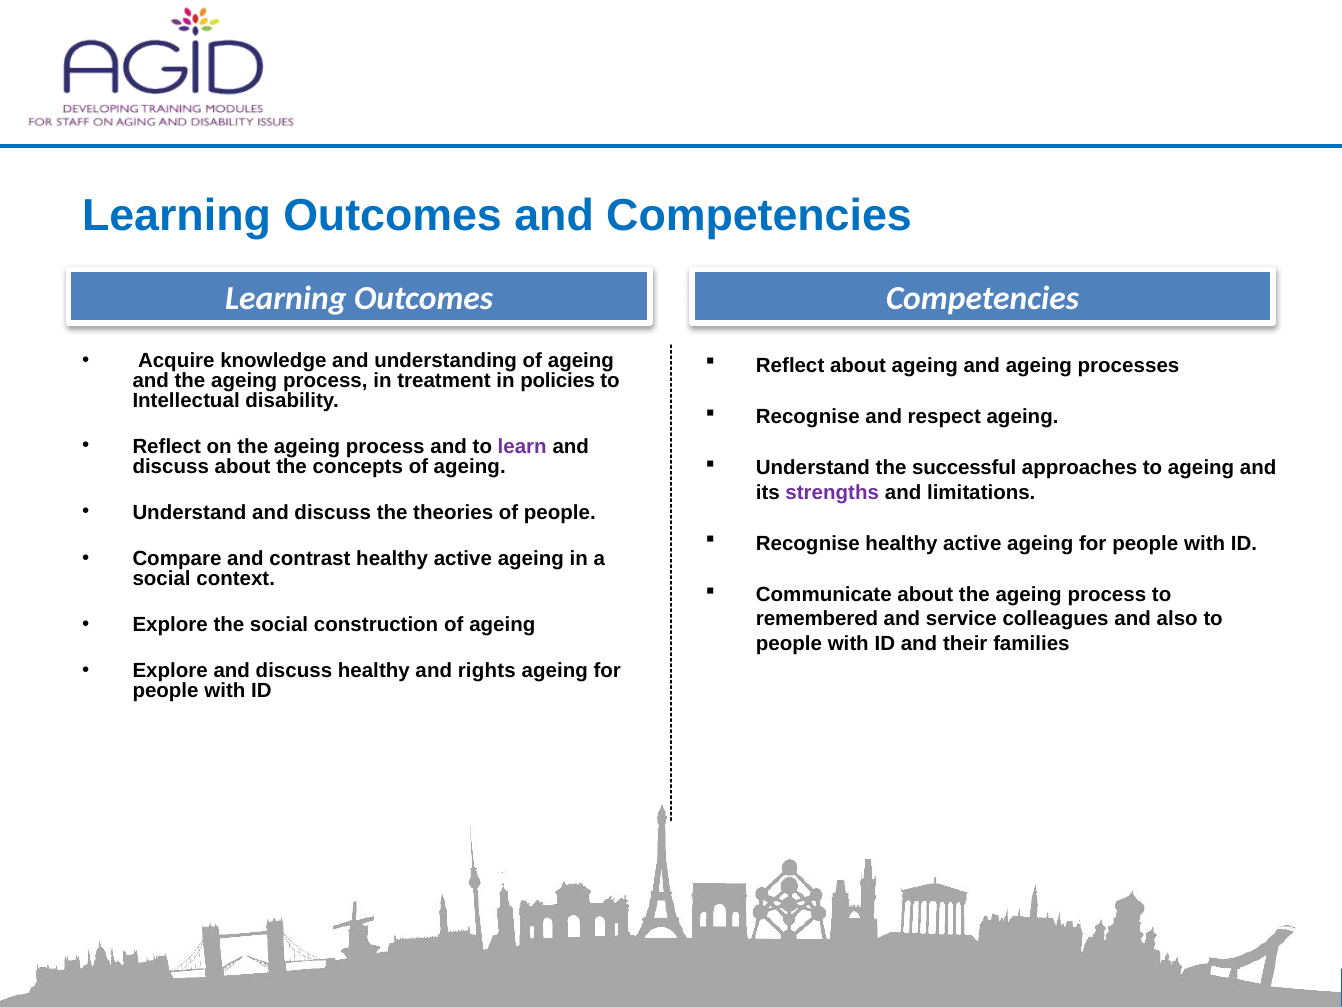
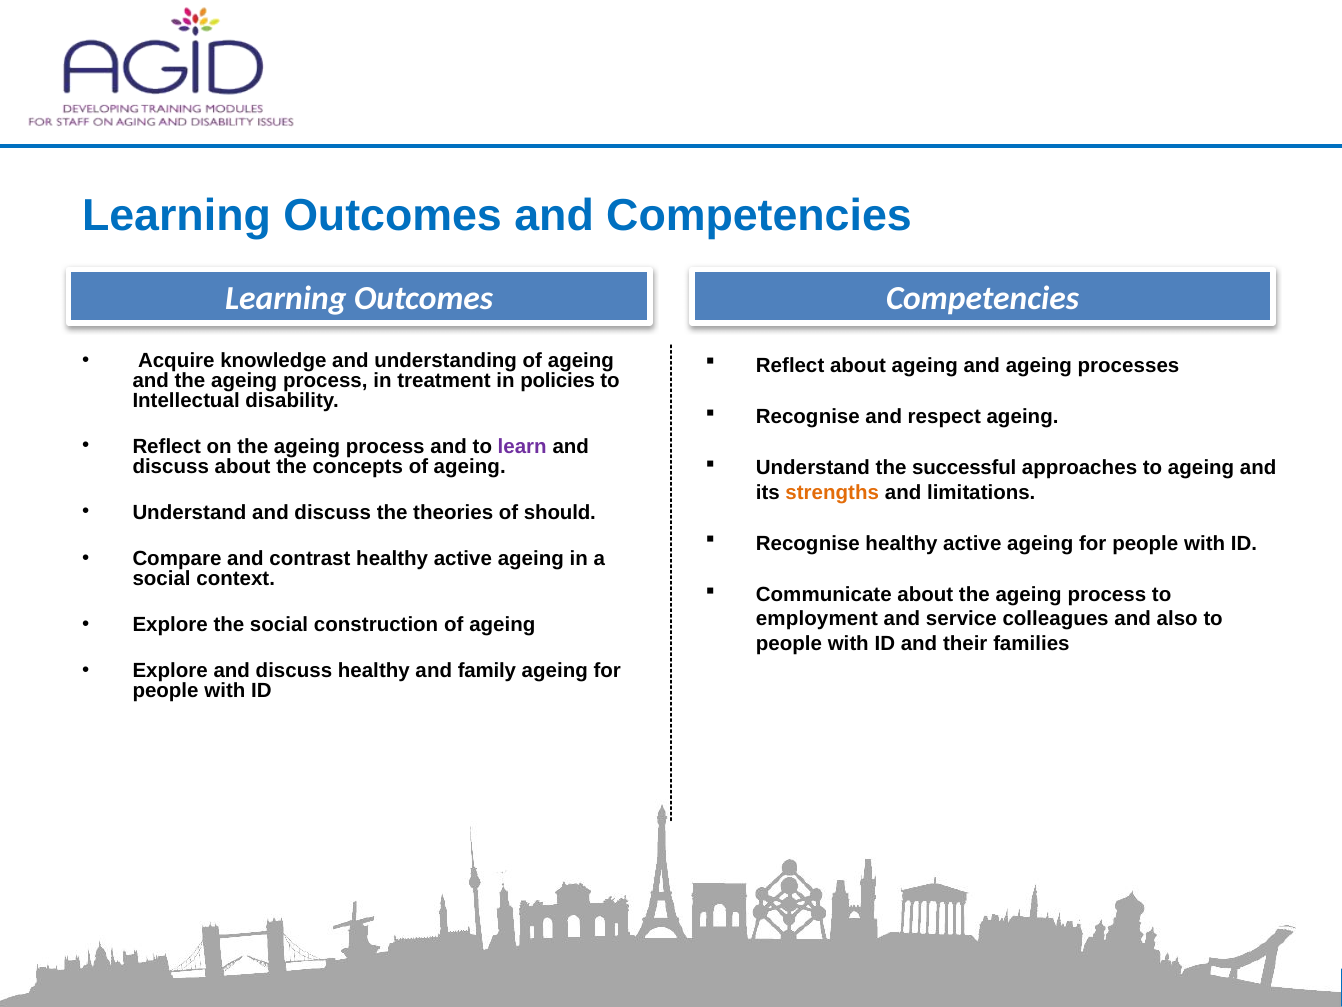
strengths colour: purple -> orange
of people: people -> should
remembered: remembered -> employment
rights: rights -> family
